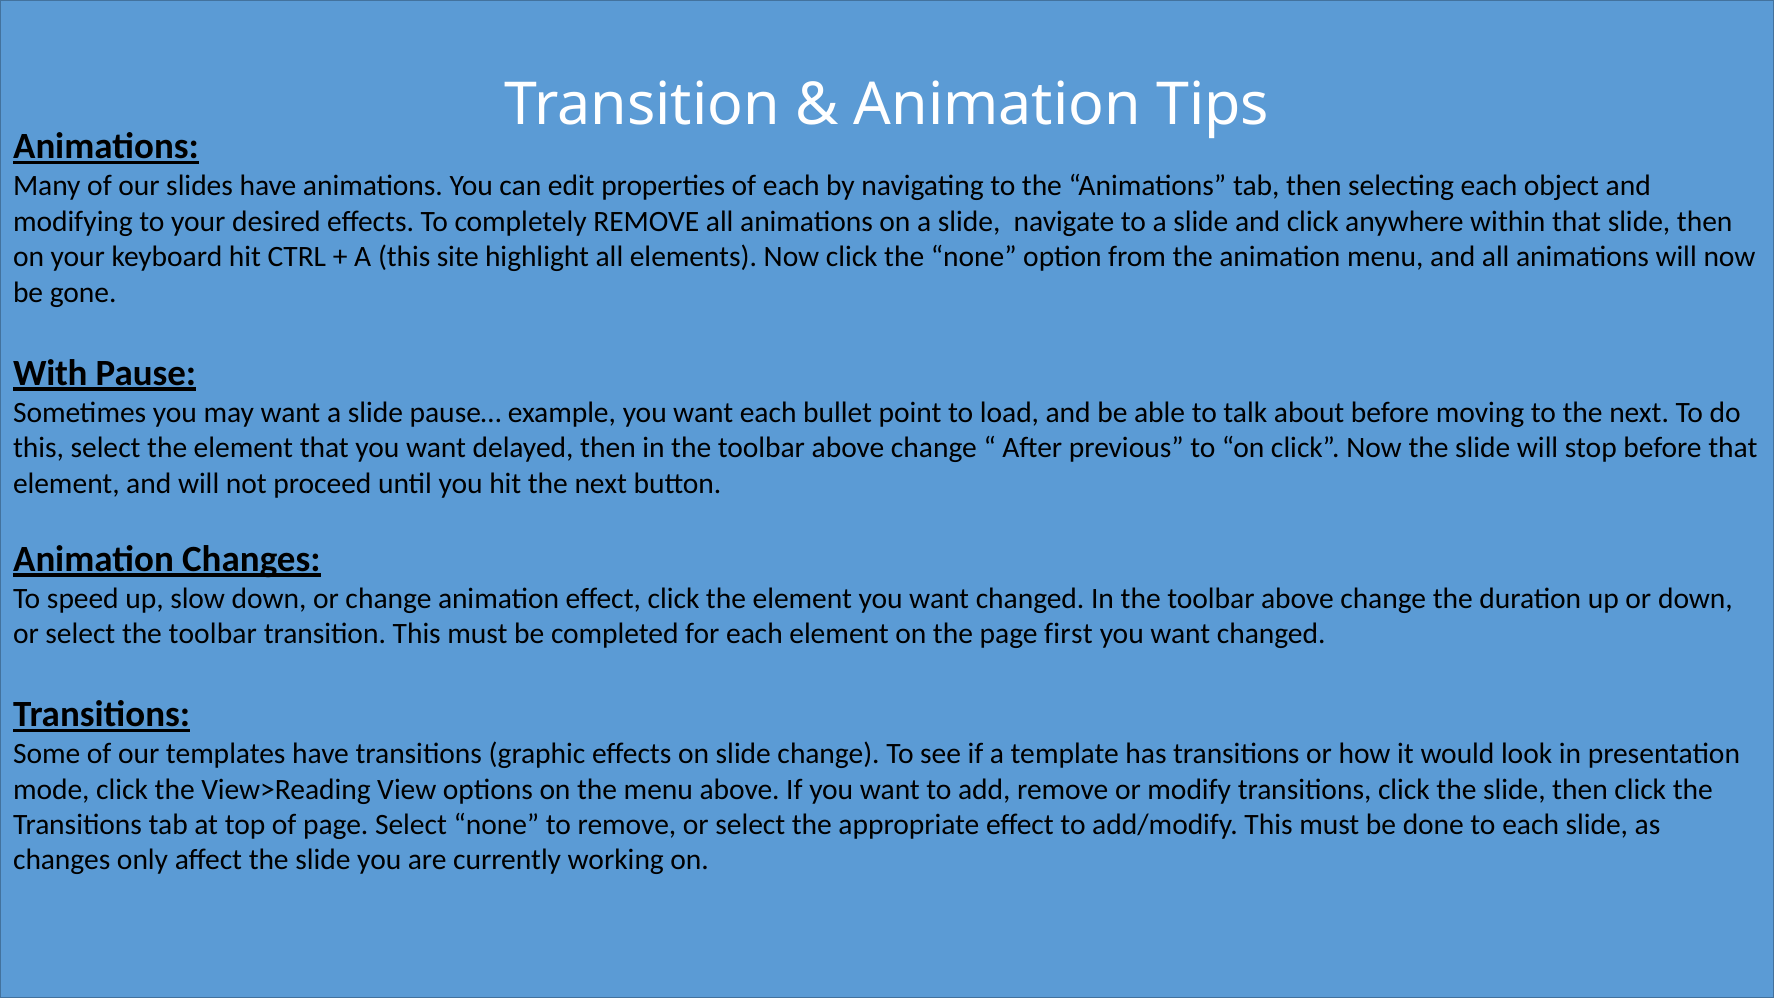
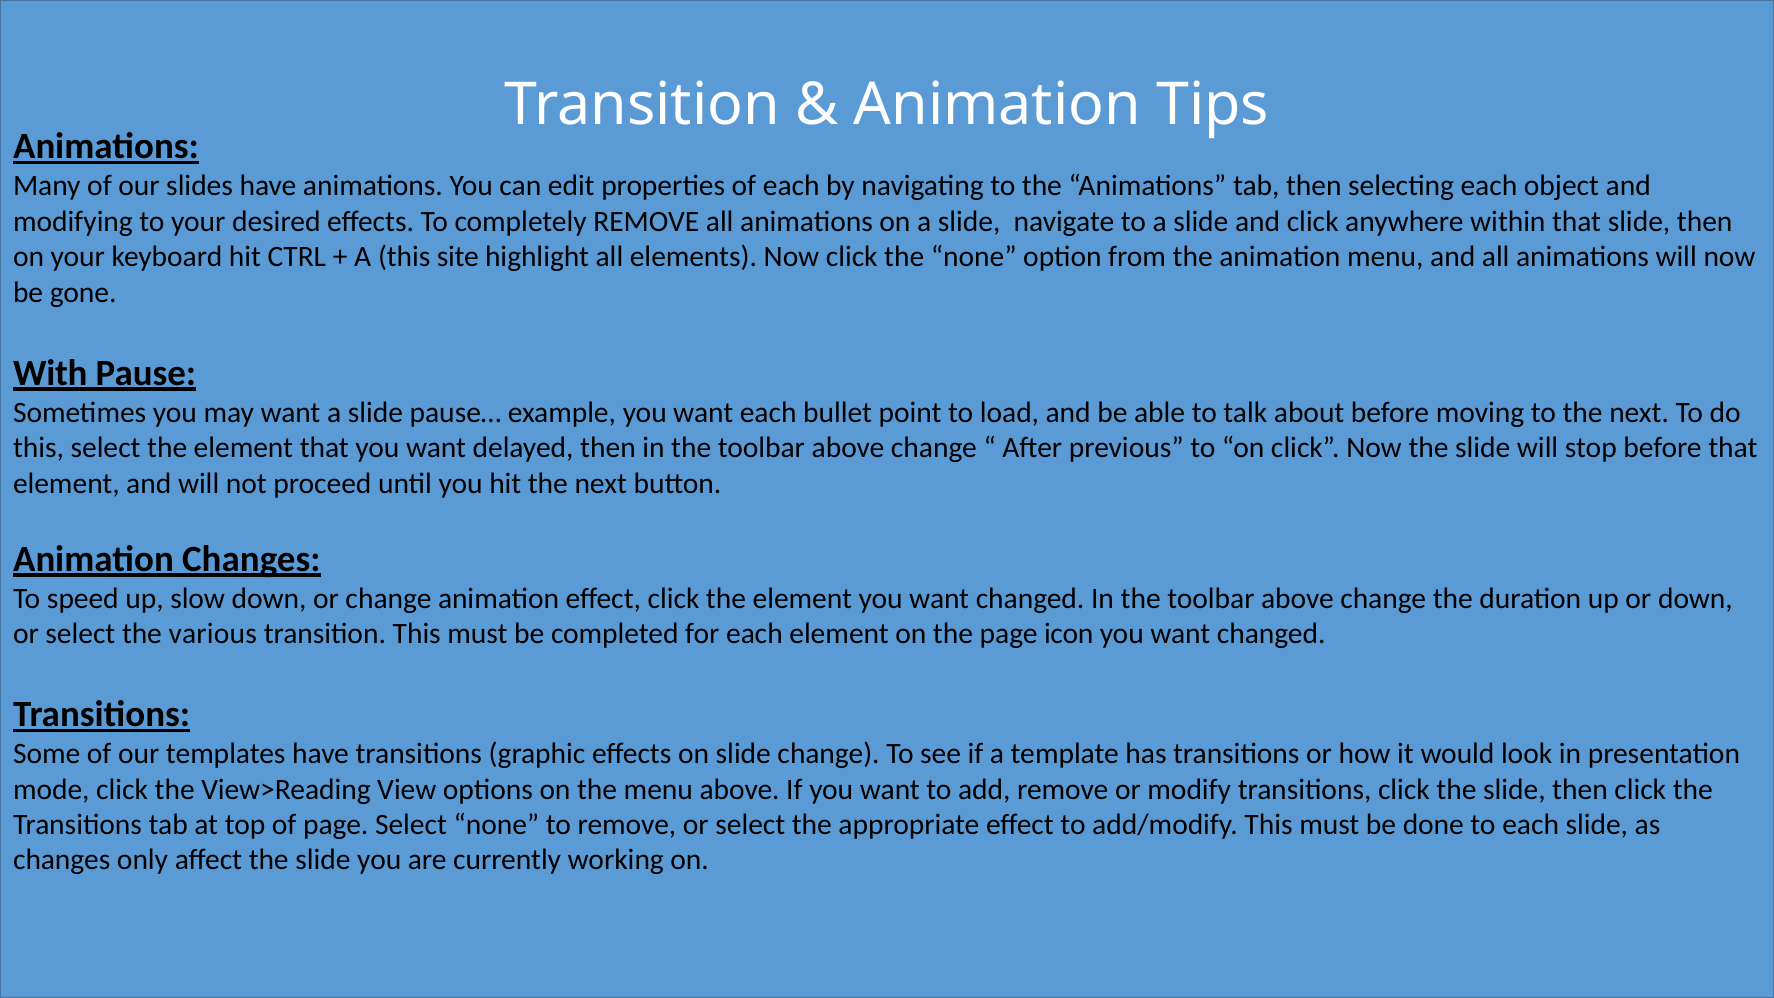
select the toolbar: toolbar -> various
first: first -> icon
